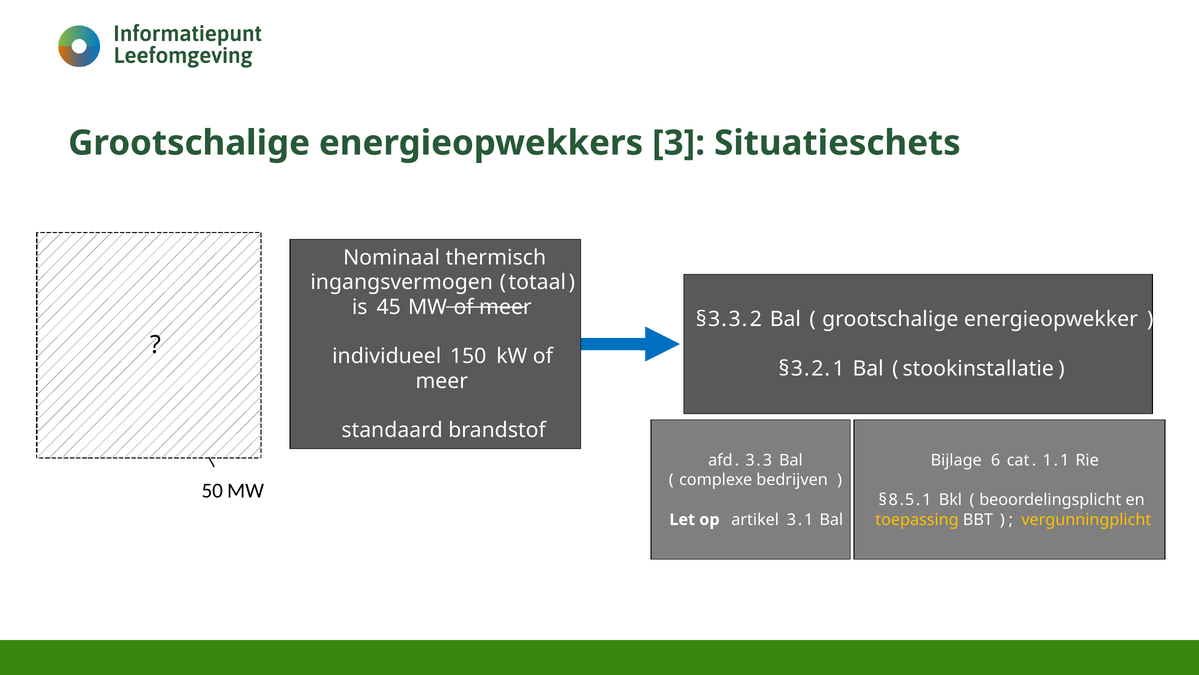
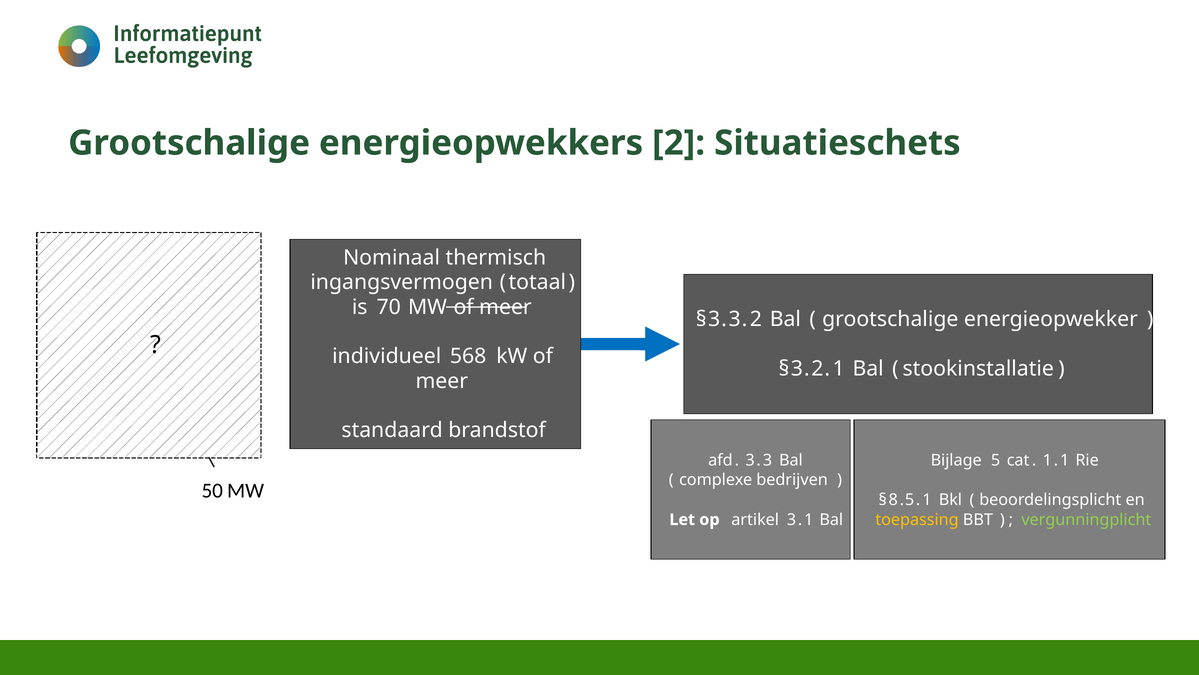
3: 3 -> 2
45: 45 -> 70
150: 150 -> 568
6: 6 -> 5
vergunningplicht colour: yellow -> light green
